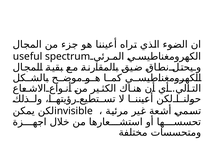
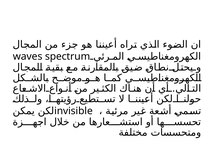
useful: useful -> waves
